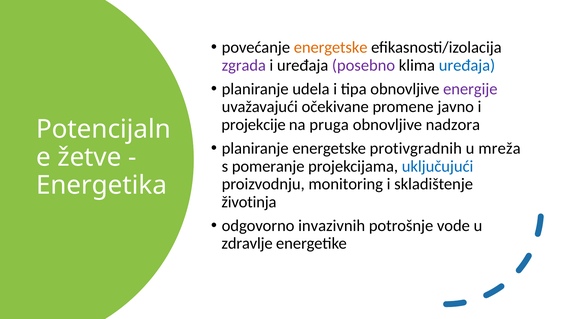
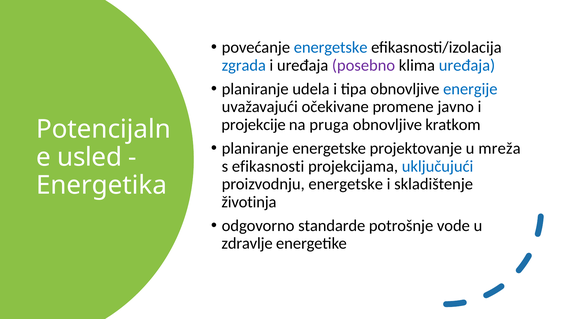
energetske at (331, 47) colour: orange -> blue
zgrada colour: purple -> blue
energije colour: purple -> blue
nadzora: nadzora -> kratkom
protivgradnih: protivgradnih -> projektovanje
žetve: žetve -> usled
pomeranje: pomeranje -> efikasnosti
proizvodnju monitoring: monitoring -> energetske
invazivnih: invazivnih -> standarde
